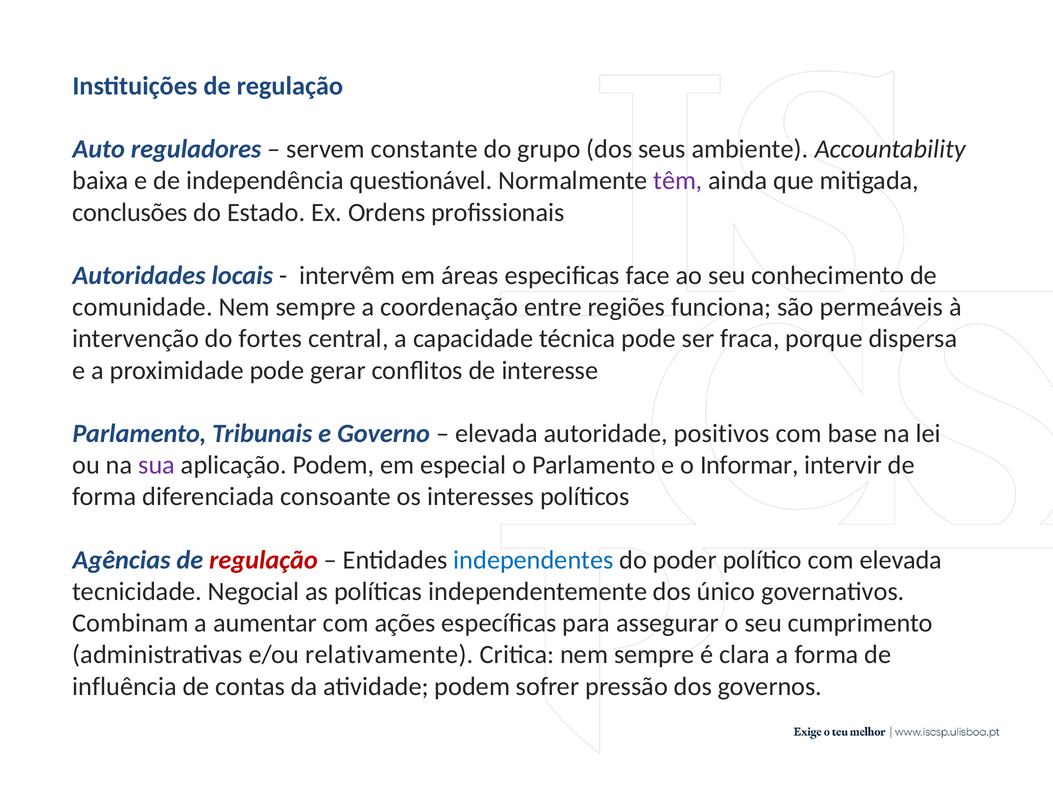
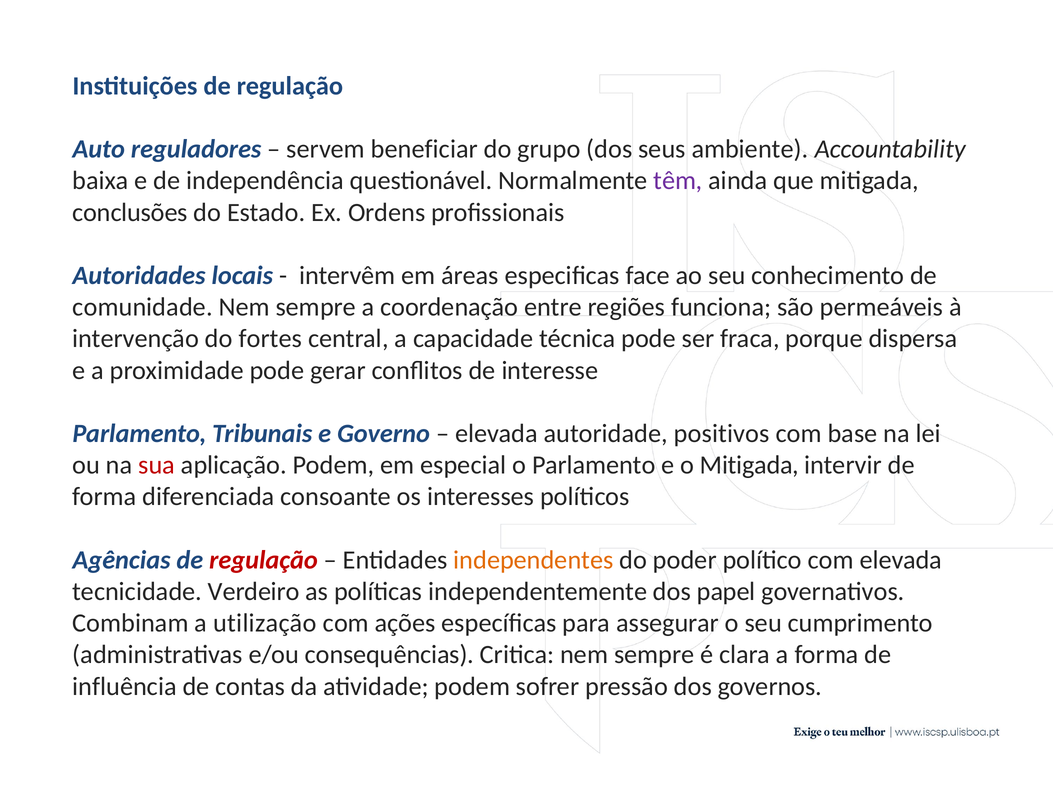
constante: constante -> beneficiar
sua colour: purple -> red
o Informar: Informar -> Mitigada
independentes colour: blue -> orange
Negocial: Negocial -> Verdeiro
único: único -> papel
aumentar: aumentar -> utilização
relativamente: relativamente -> consequências
